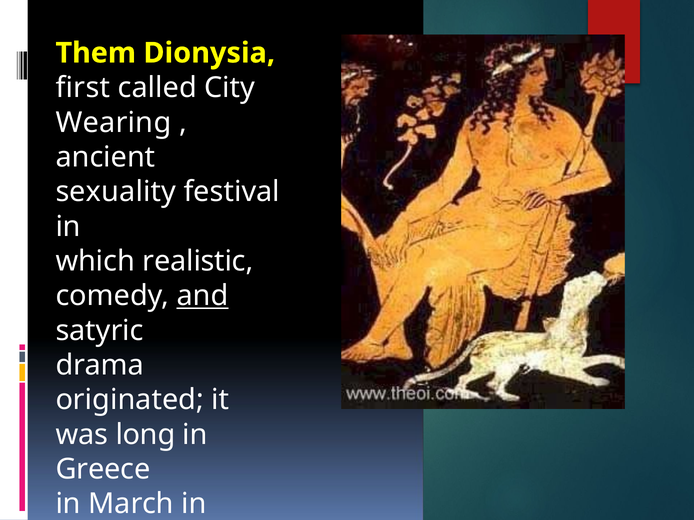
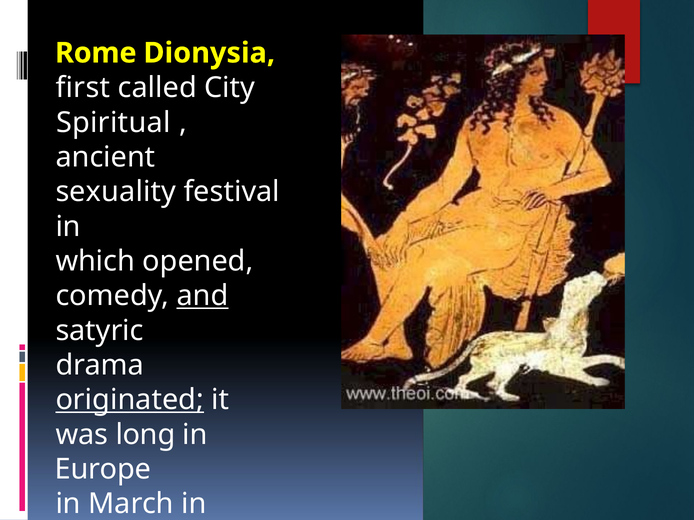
Them: Them -> Rome
Wearing: Wearing -> Spiritual
realistic: realistic -> opened
originated underline: none -> present
Greece: Greece -> Europe
